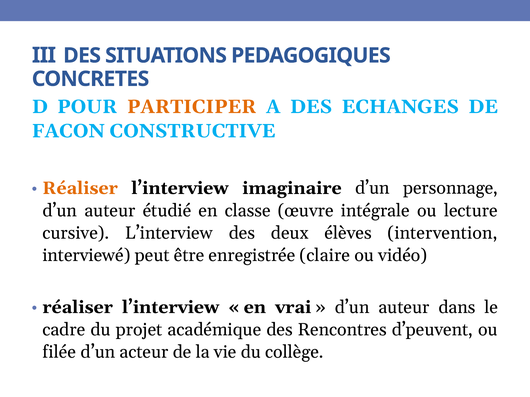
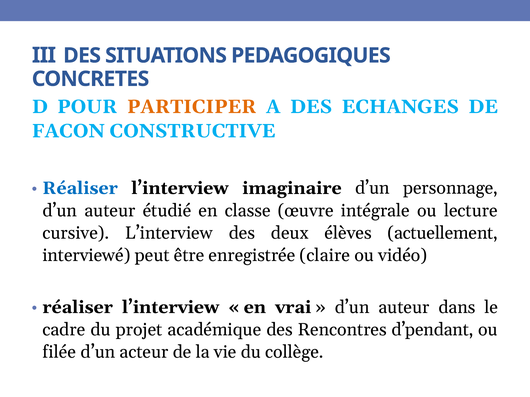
Réaliser at (80, 188) colour: orange -> blue
intervention: intervention -> actuellement
d’peuvent: d’peuvent -> d’pendant
